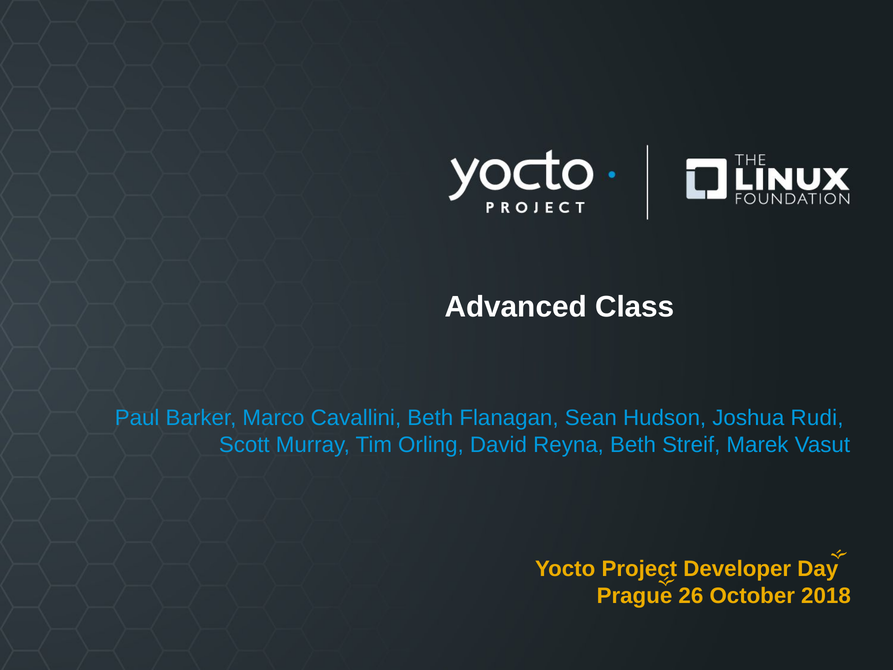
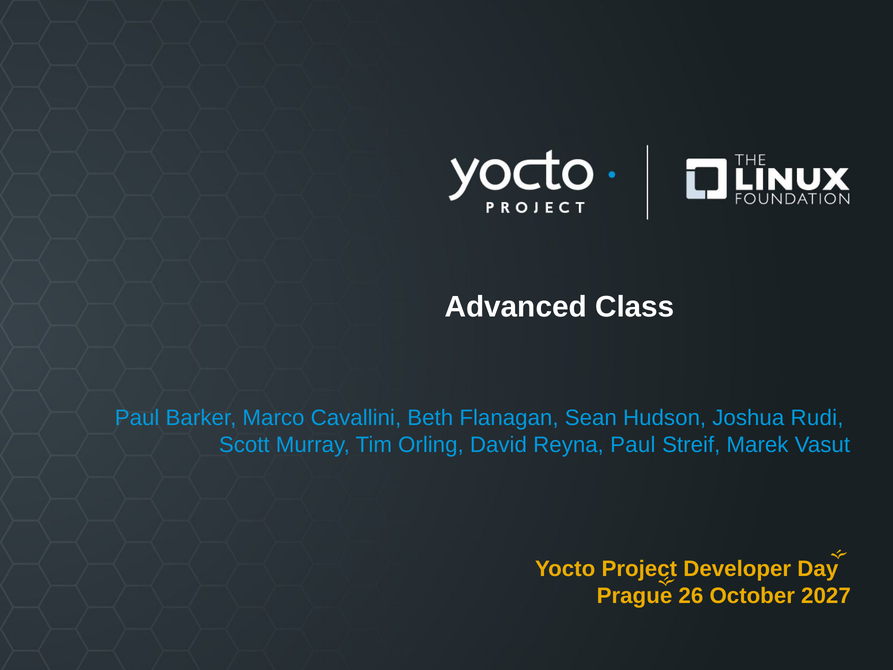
Reyna Beth: Beth -> Paul
2018: 2018 -> 2027
